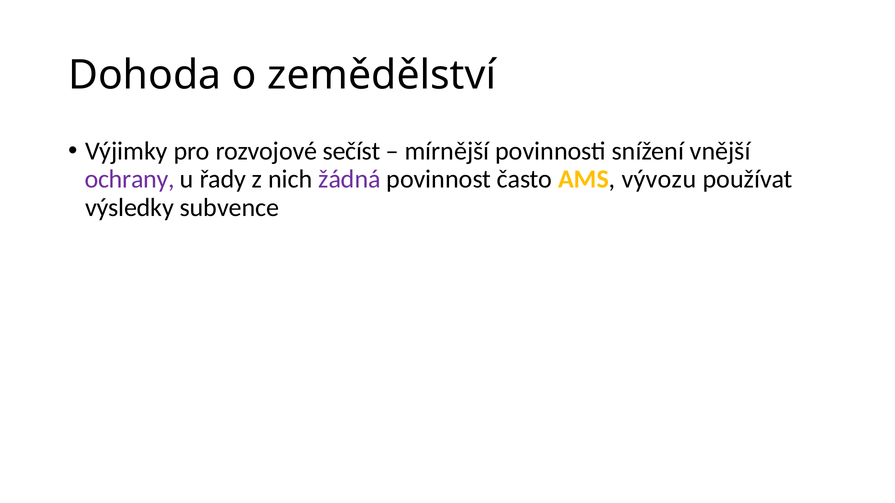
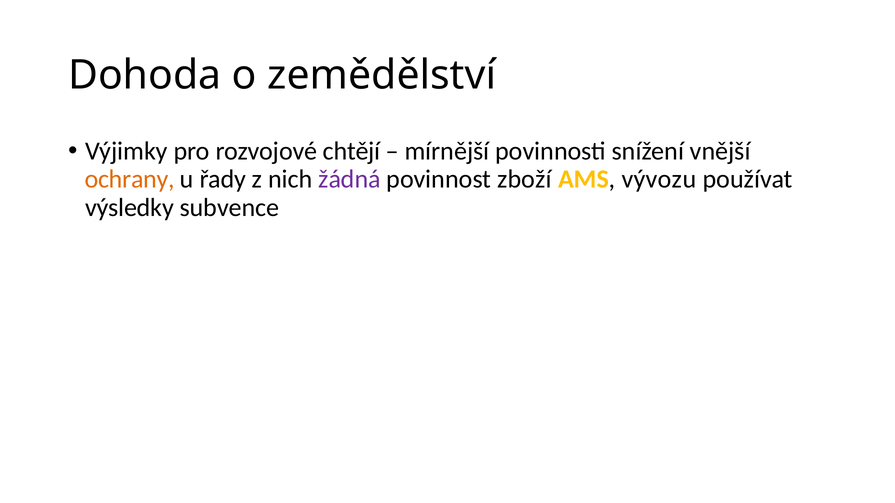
sečíst: sečíst -> chtějí
ochrany colour: purple -> orange
často: často -> zboží
